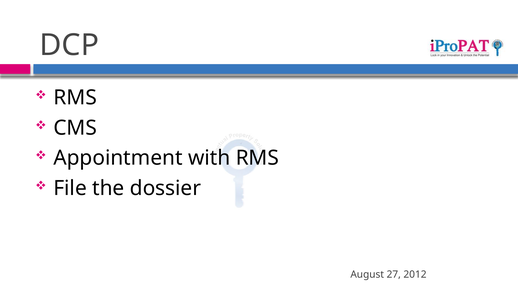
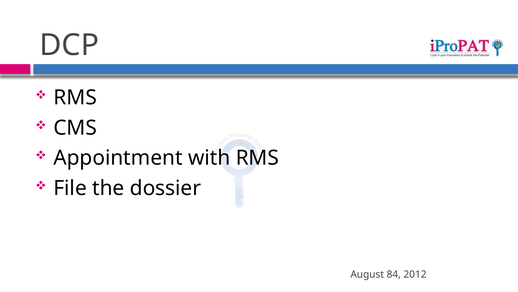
27: 27 -> 84
